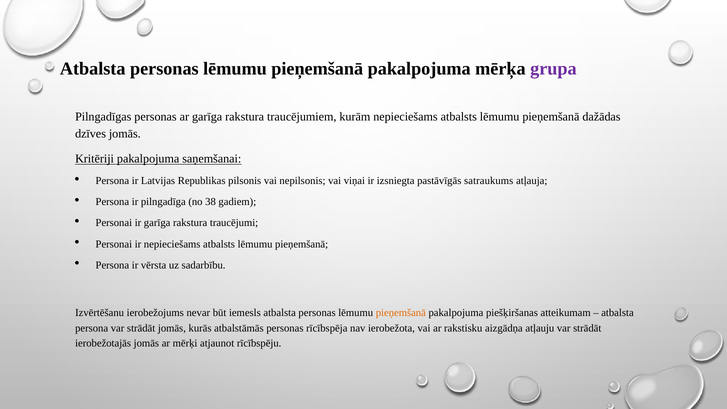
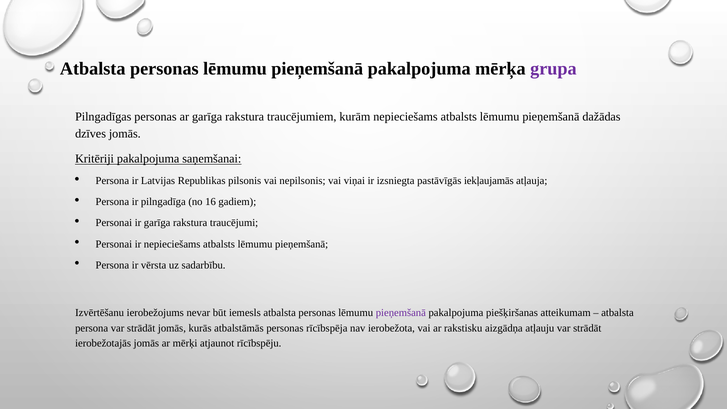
satraukums: satraukums -> iekļaujamās
38: 38 -> 16
pieņemšanā at (401, 313) colour: orange -> purple
